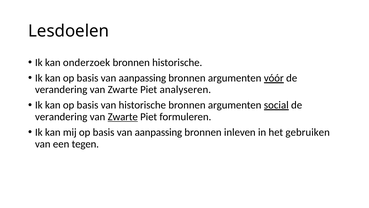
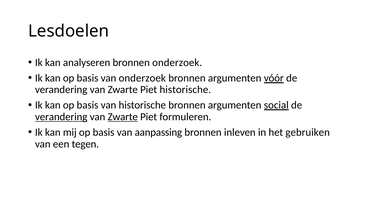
onderzoek: onderzoek -> analyseren
bronnen historische: historische -> onderzoek
aanpassing at (142, 78): aanpassing -> onderzoek
Piet analyseren: analyseren -> historische
verandering at (61, 117) underline: none -> present
